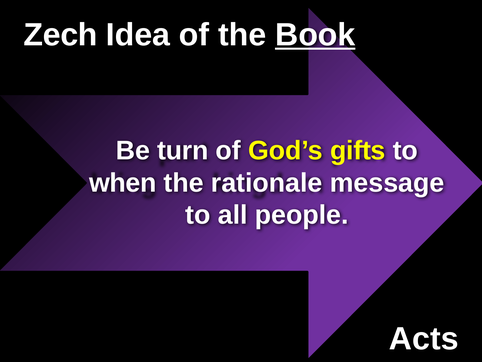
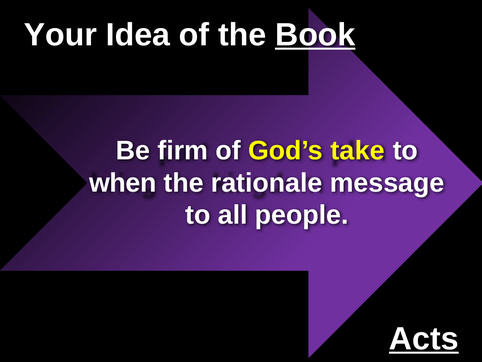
Zech: Zech -> Your
turn: turn -> firm
gifts: gifts -> take
Acts underline: none -> present
